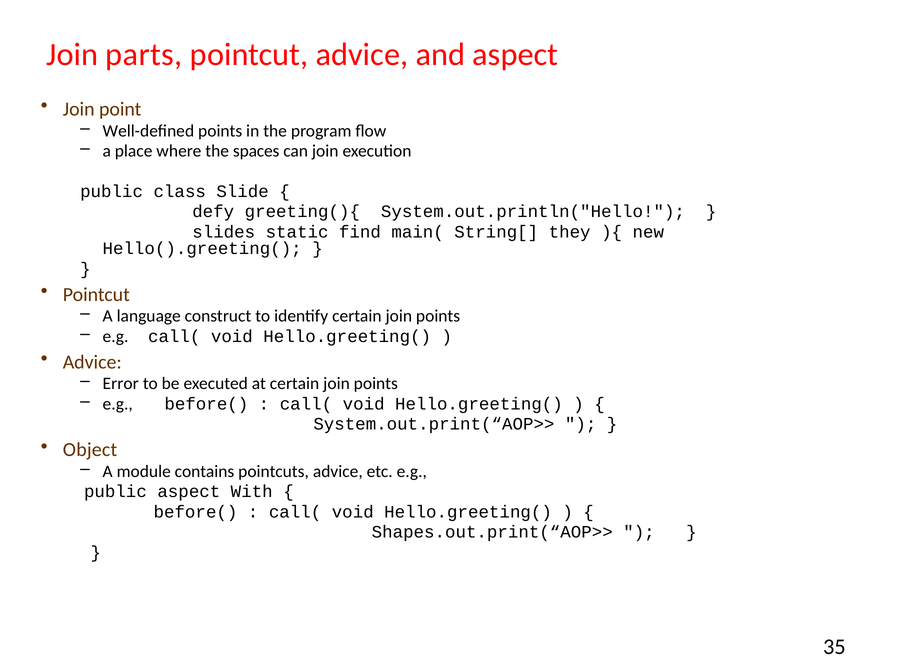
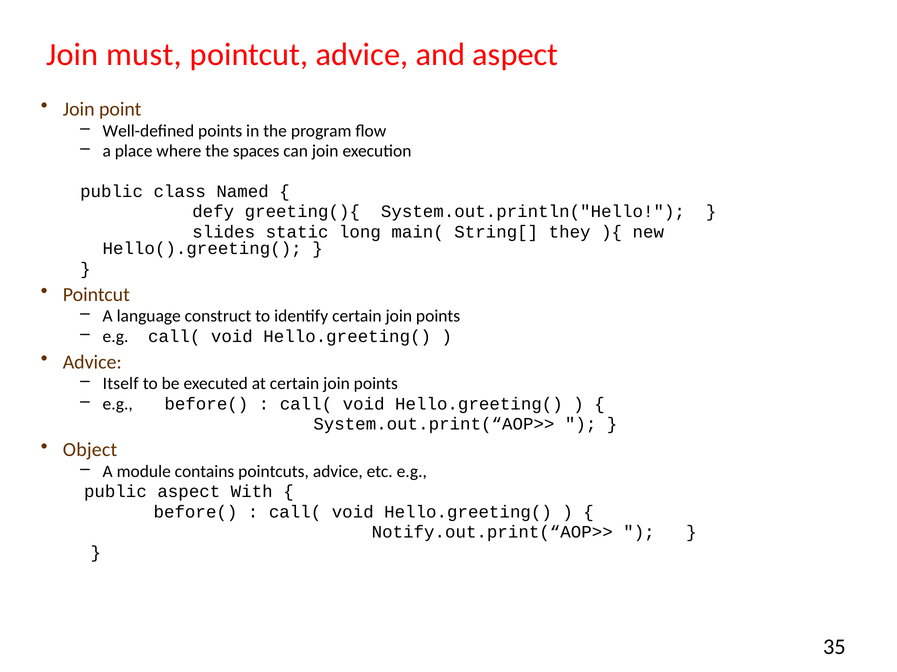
parts: parts -> must
Slide: Slide -> Named
find: find -> long
Error: Error -> Itself
Shapes.out.print(“AOP>>: Shapes.out.print(“AOP>> -> Notify.out.print(“AOP>>
